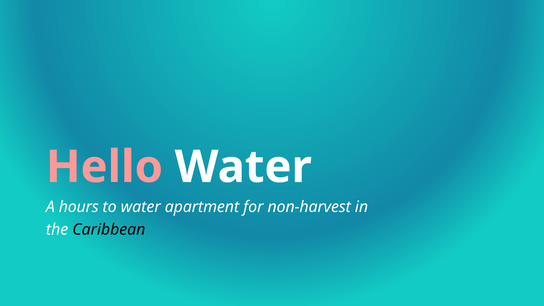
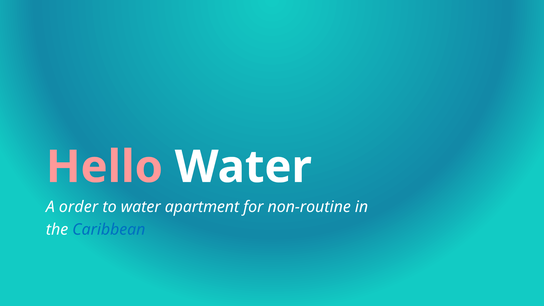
hours: hours -> order
non-harvest: non-harvest -> non-routine
Caribbean colour: black -> blue
